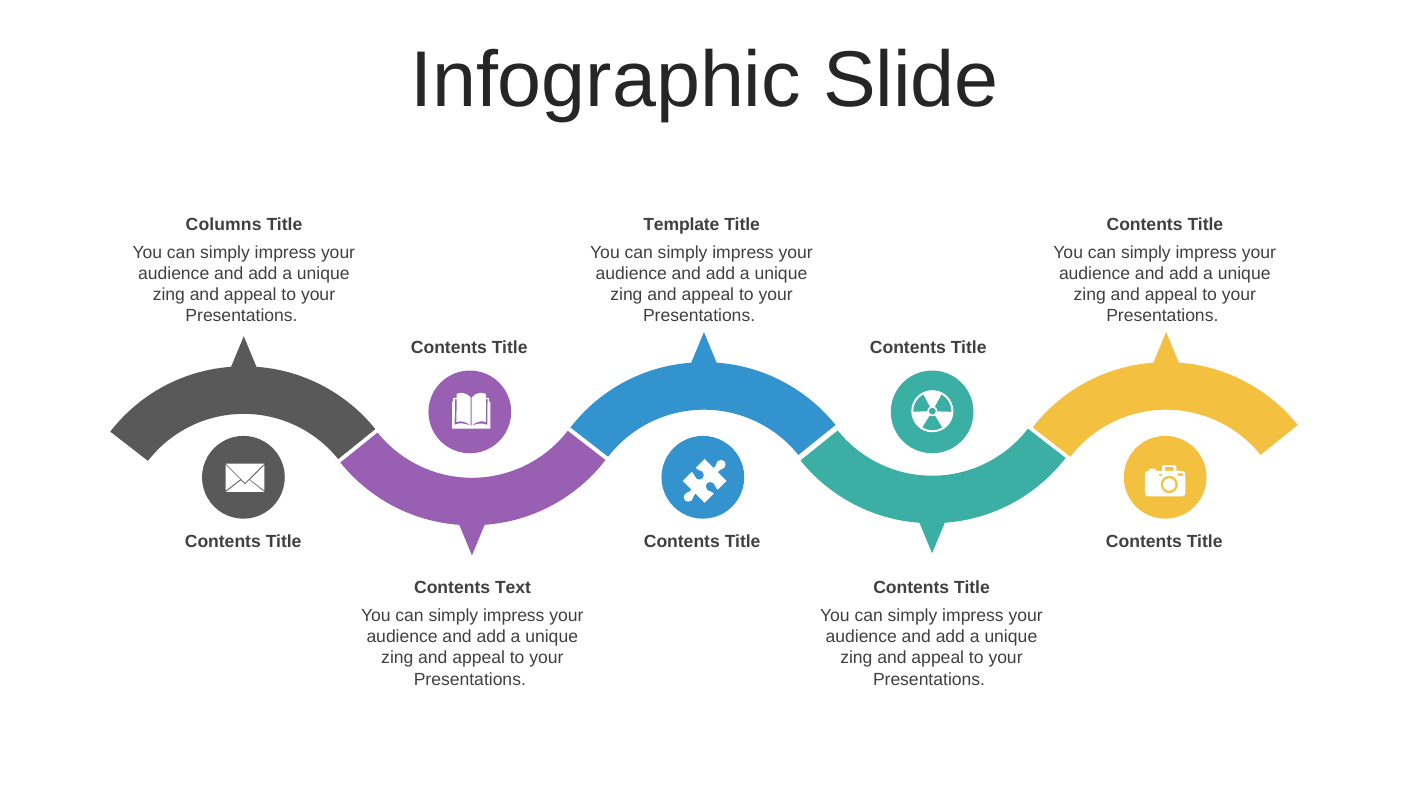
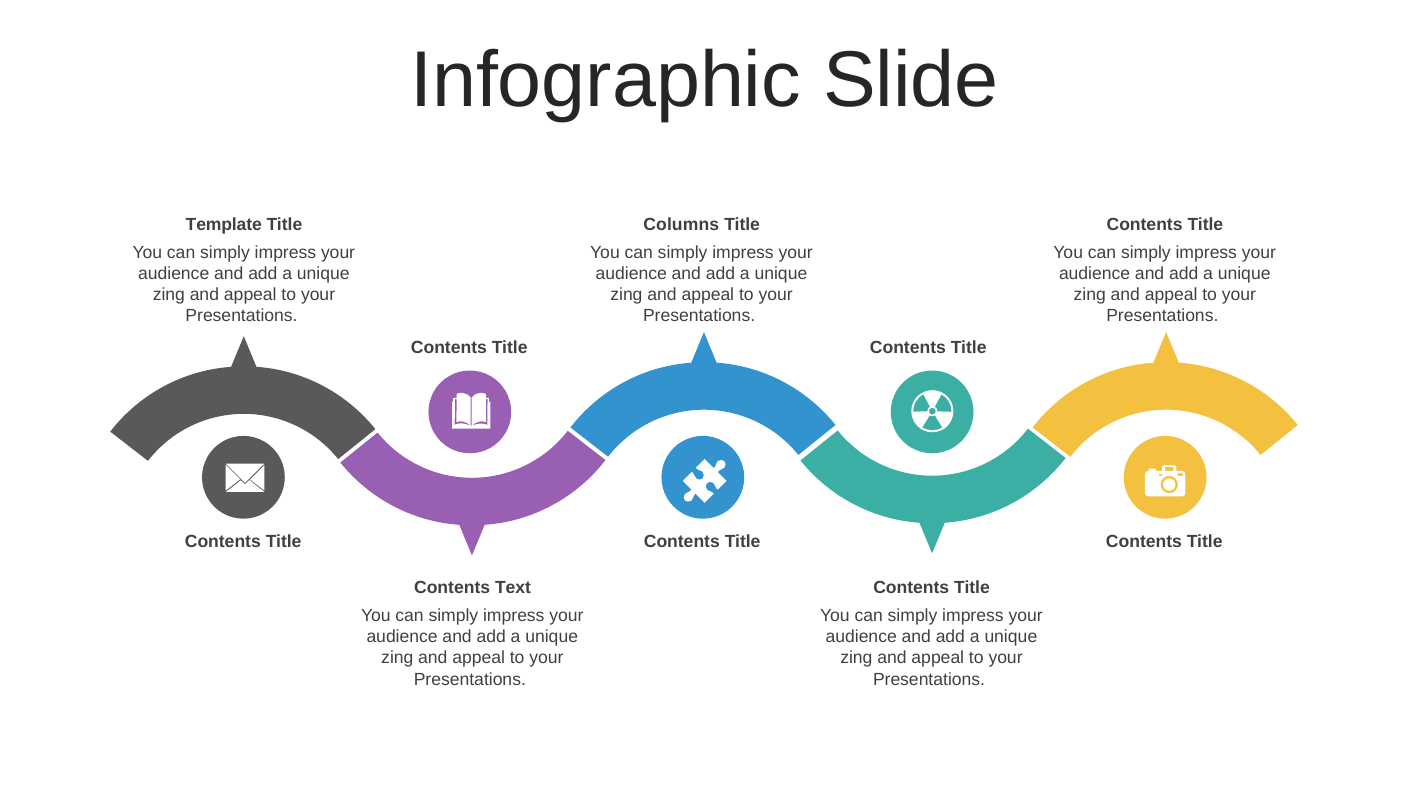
Columns: Columns -> Template
Template: Template -> Columns
